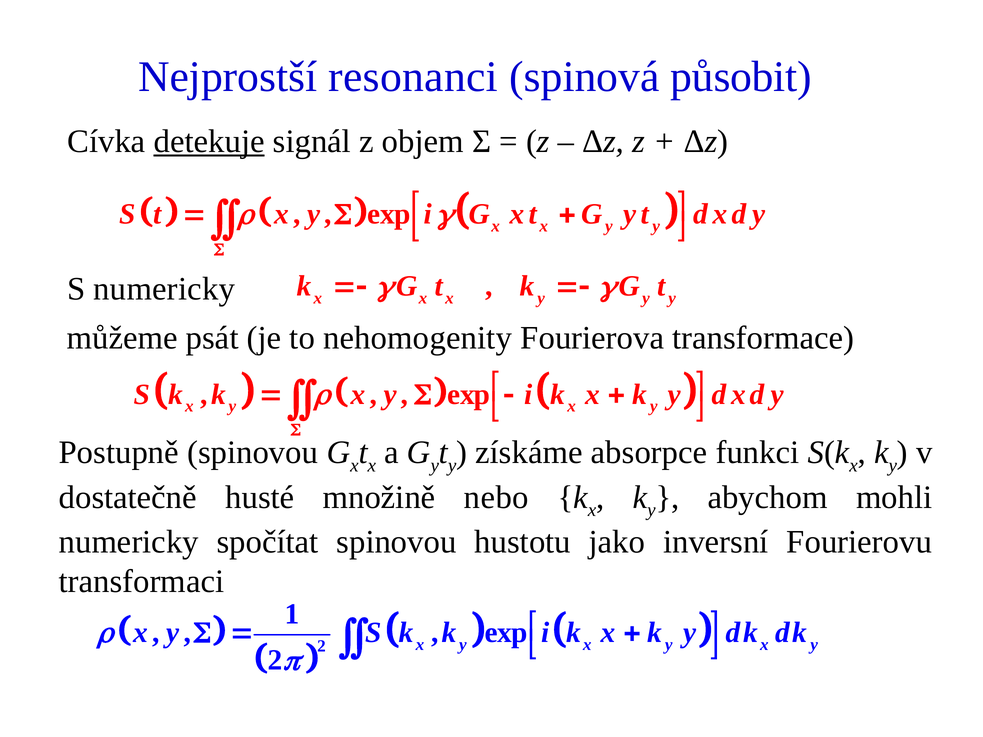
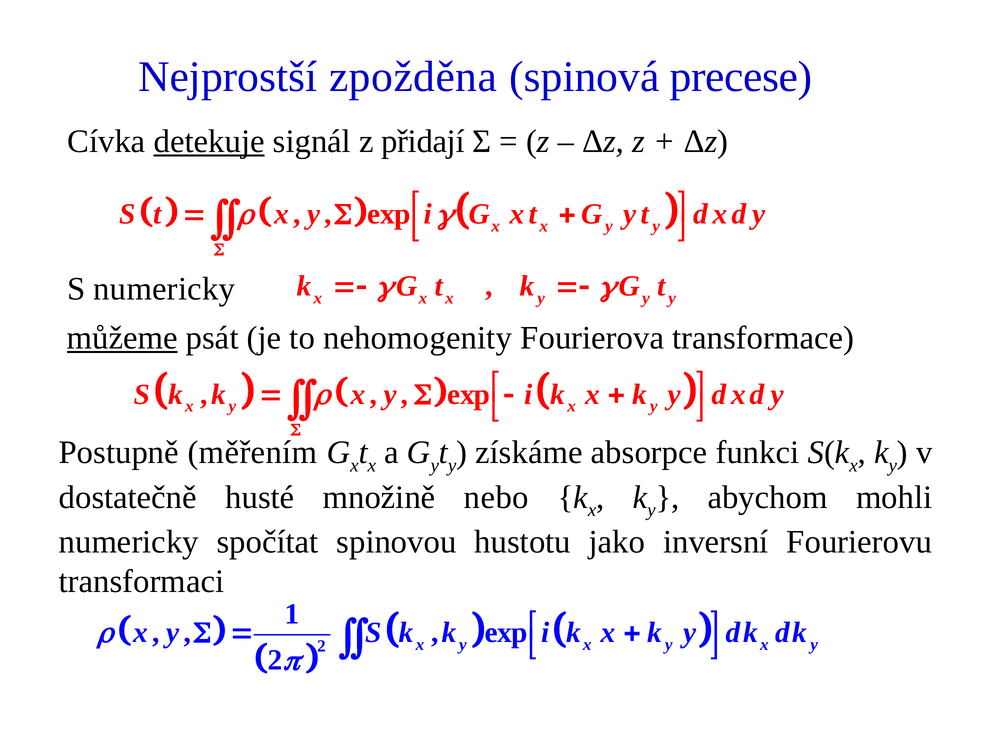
resonanci: resonanci -> zpožděna
působit: působit -> precese
objem: objem -> přidají
můžeme underline: none -> present
Postupně spinovou: spinovou -> měřením
